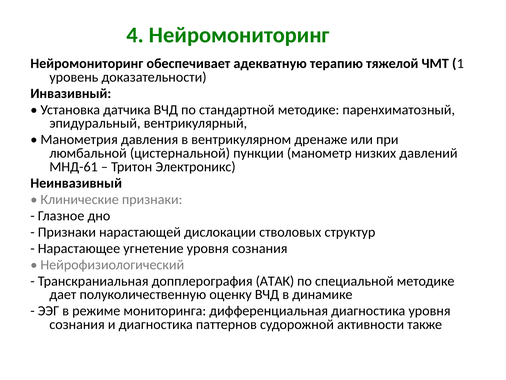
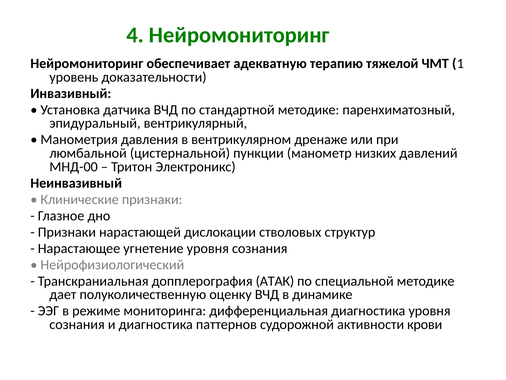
МНД-61: МНД-61 -> МНД-00
также: также -> крови
